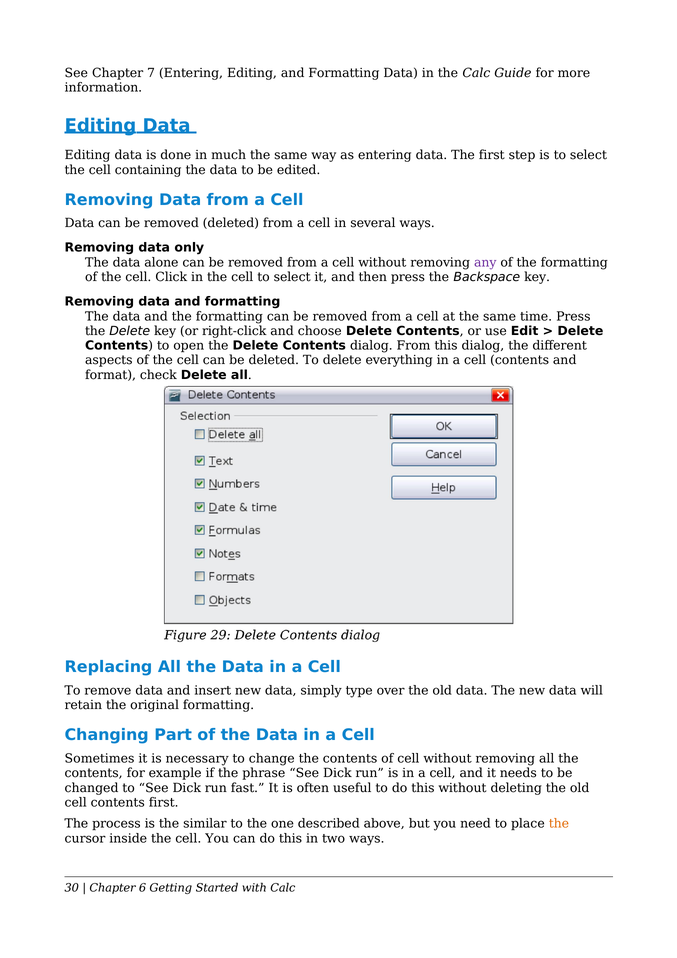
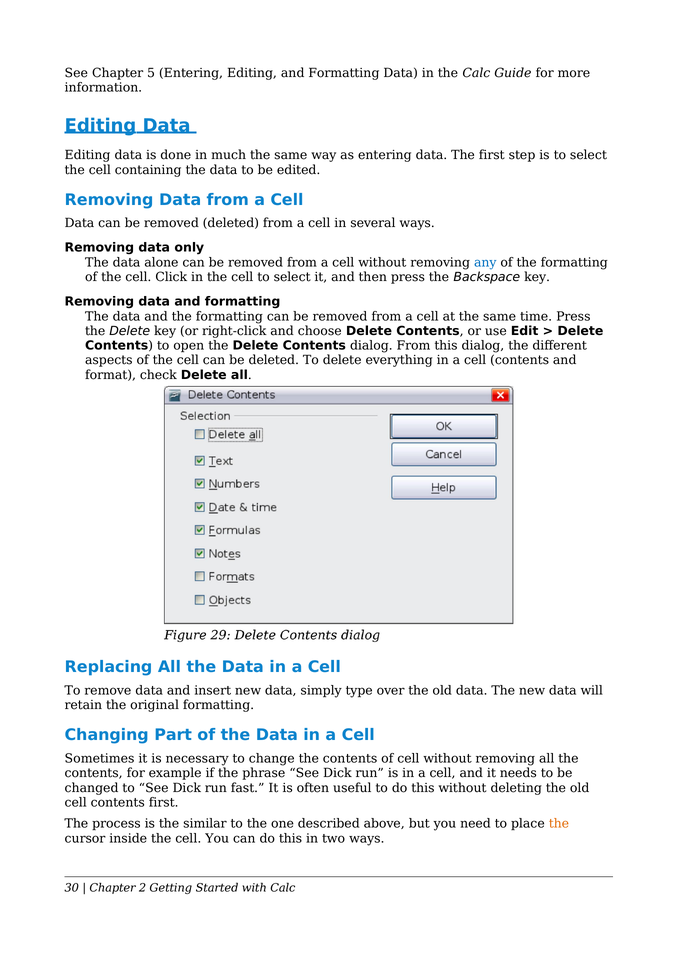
7: 7 -> 5
any colour: purple -> blue
6: 6 -> 2
